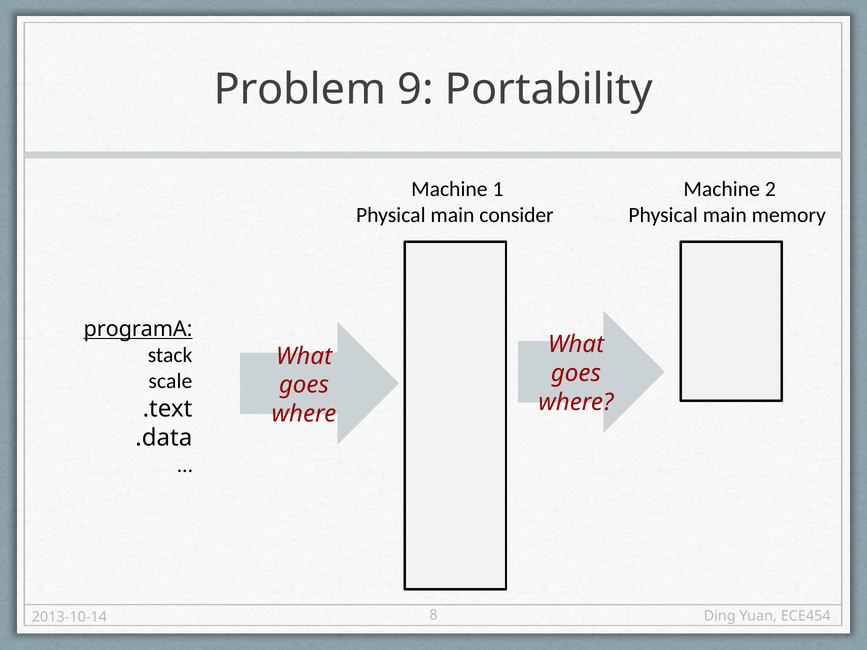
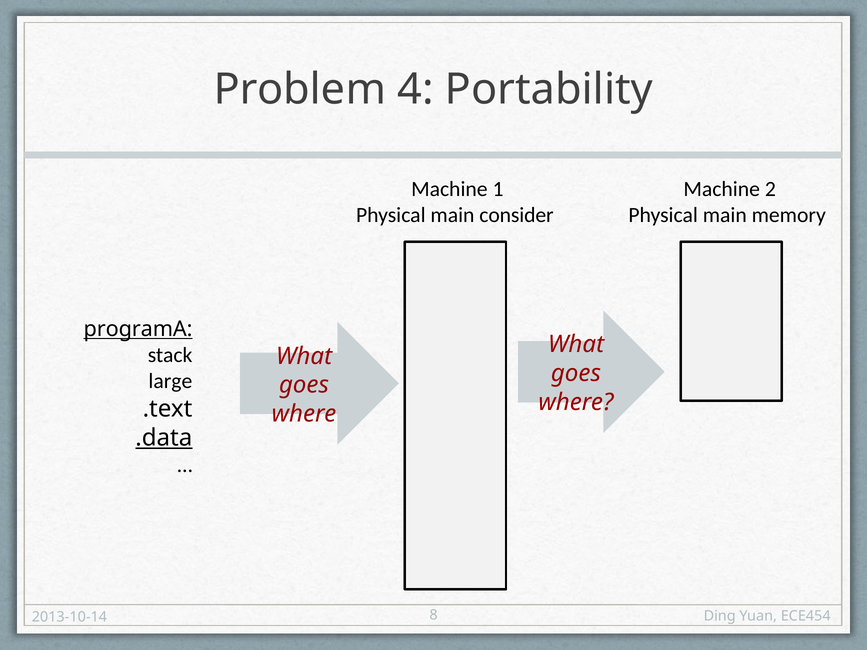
9: 9 -> 4
scale: scale -> large
.data underline: none -> present
